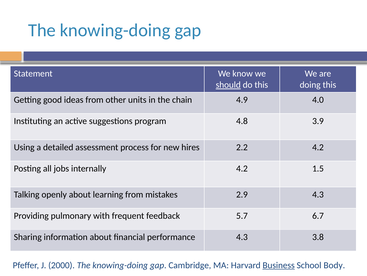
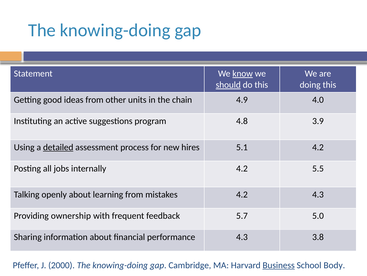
know underline: none -> present
detailed underline: none -> present
2.2: 2.2 -> 5.1
1.5: 1.5 -> 5.5
mistakes 2.9: 2.9 -> 4.2
pulmonary: pulmonary -> ownership
6.7: 6.7 -> 5.0
